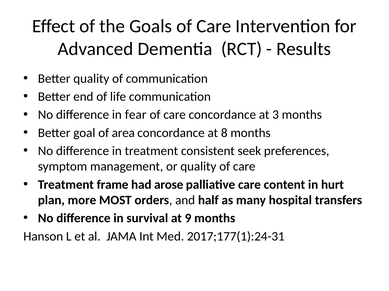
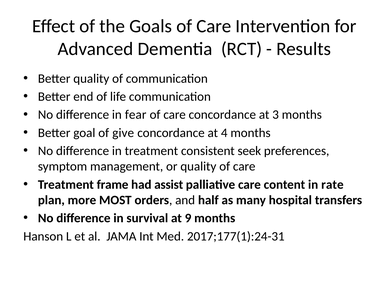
area: area -> give
8: 8 -> 4
arose: arose -> assist
hurt: hurt -> rate
